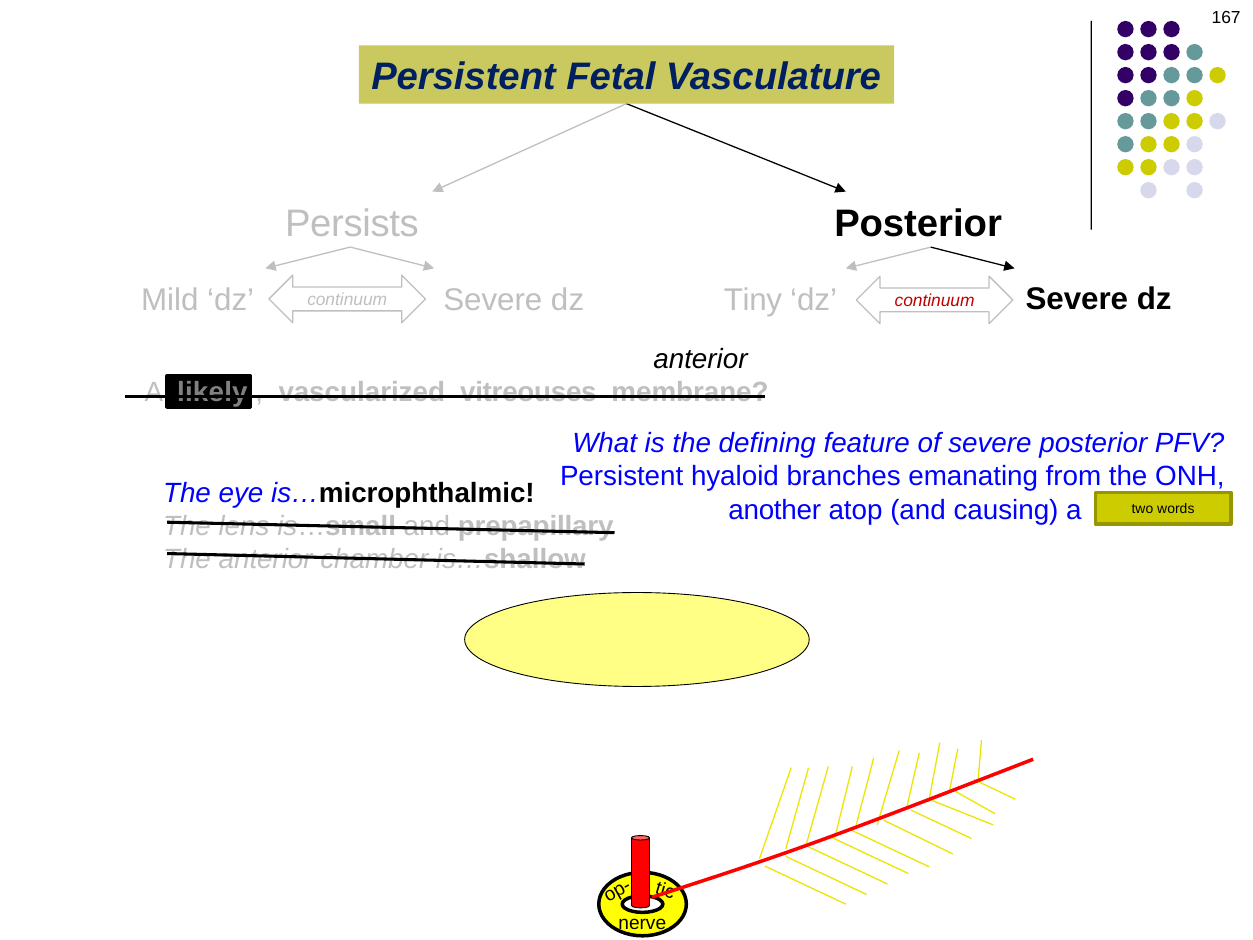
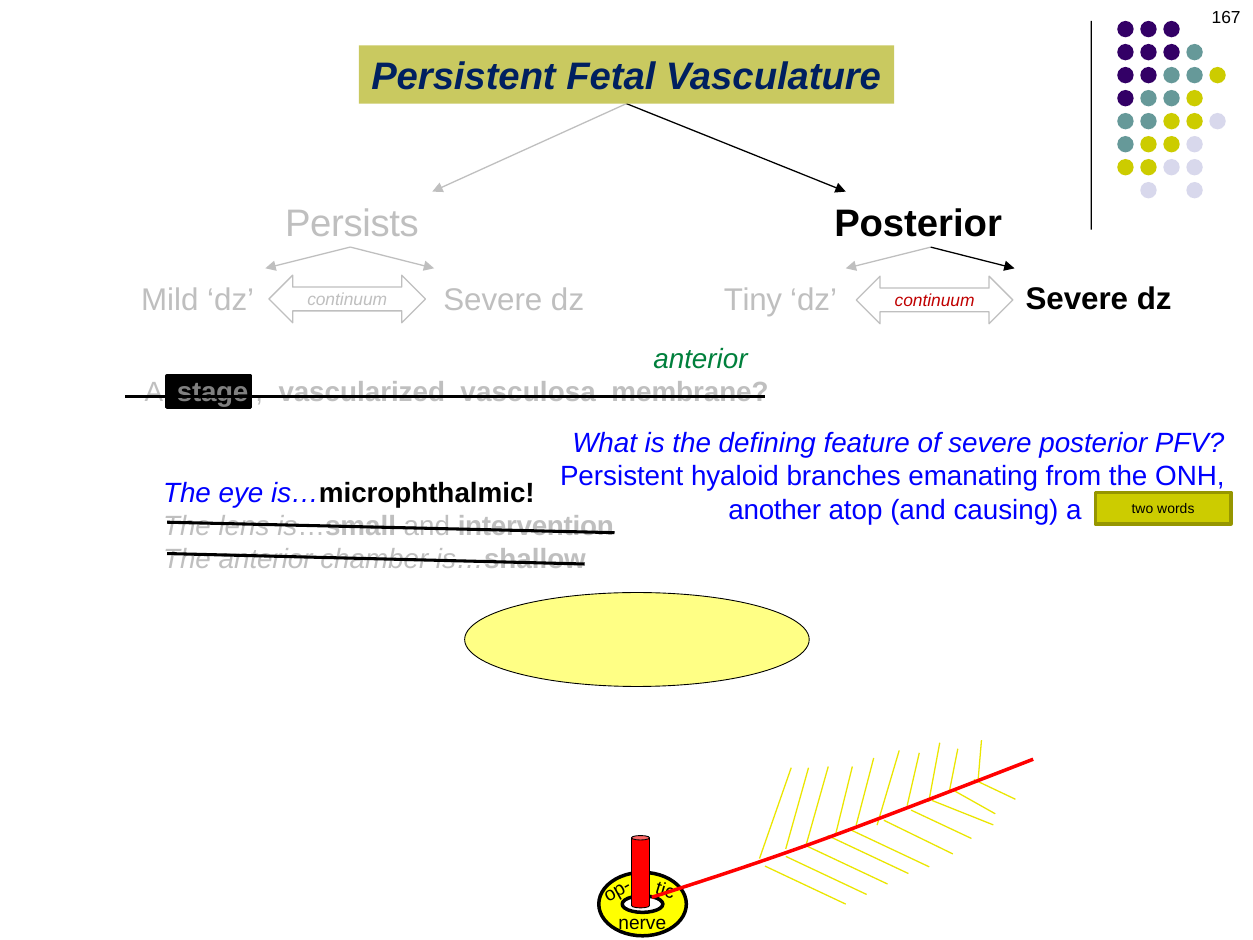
anterior at (700, 359) colour: black -> green
likely: likely -> stage
vitreouses: vitreouses -> vasculosa
prepapillary: prepapillary -> intervention
